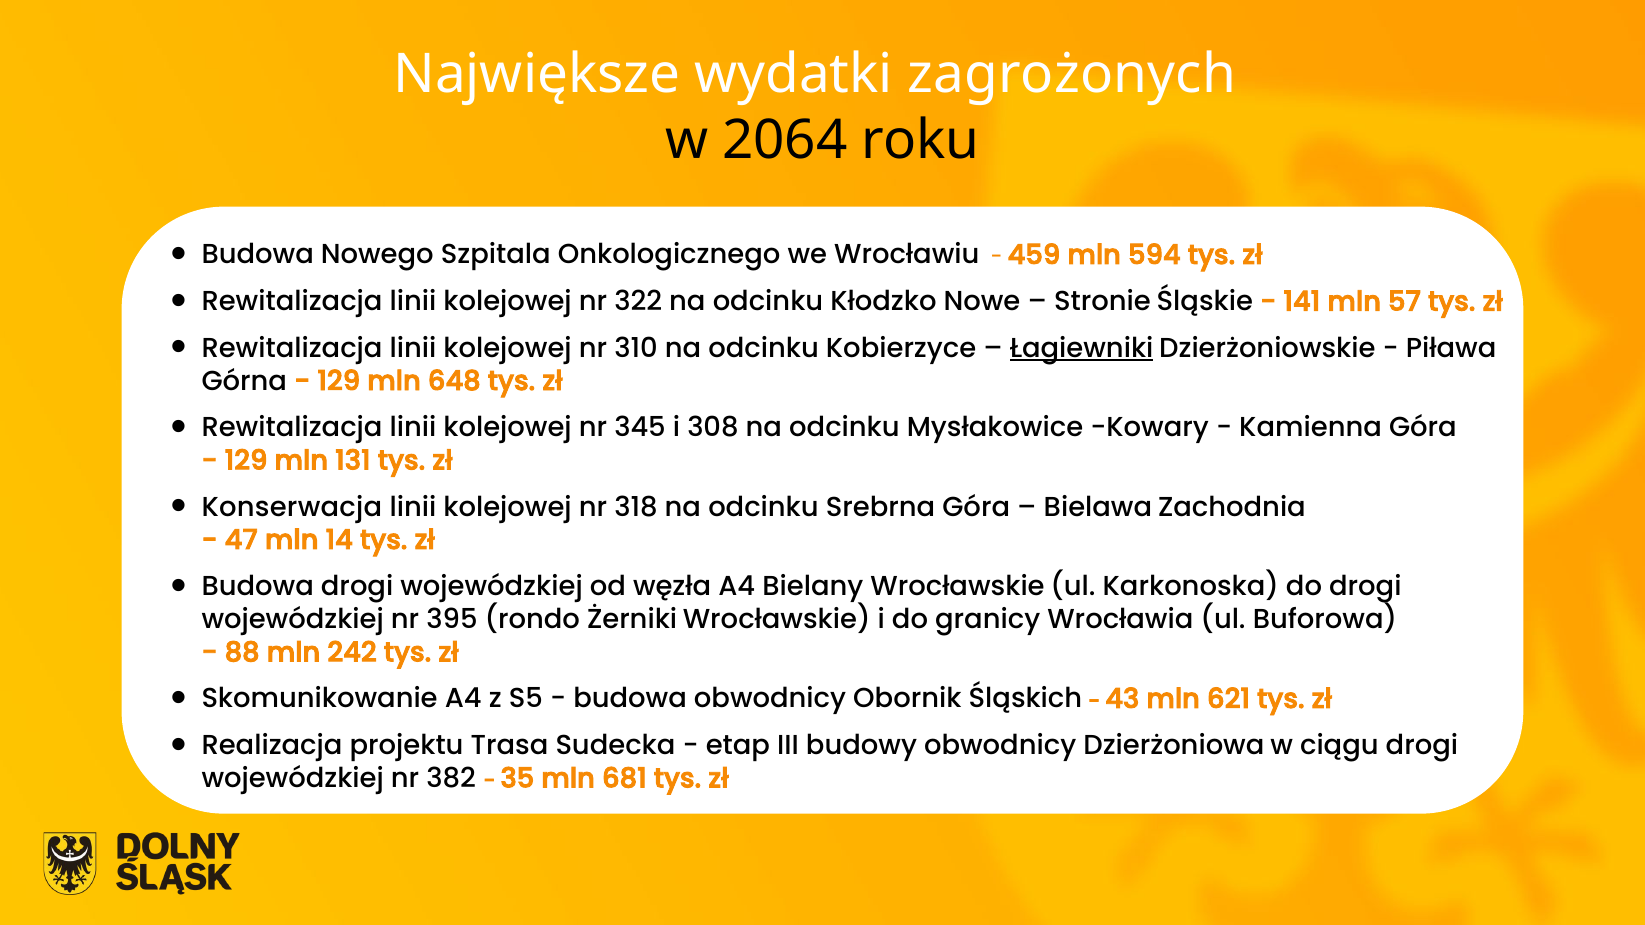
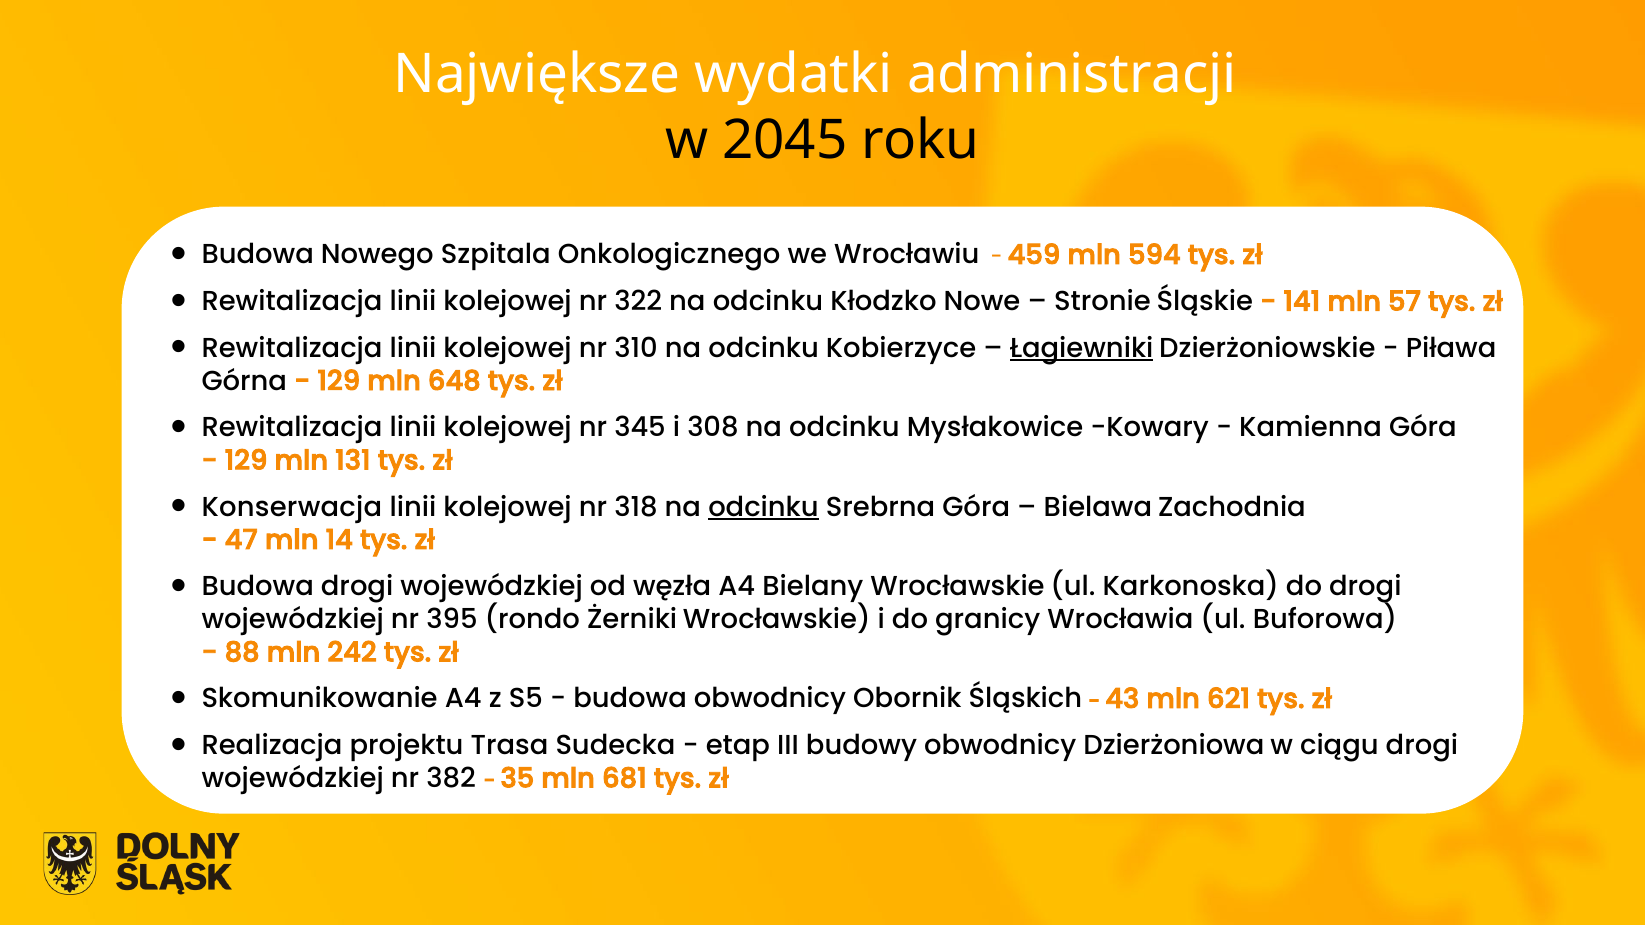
zagrożonych: zagrożonych -> administracji
2064: 2064 -> 2045
odcinku at (763, 507) underline: none -> present
